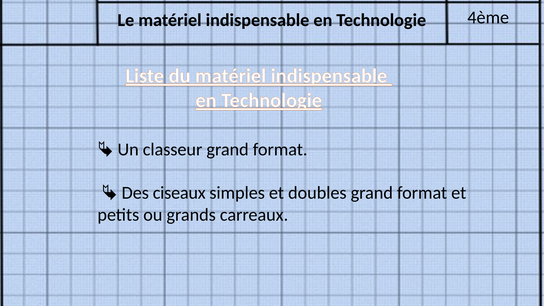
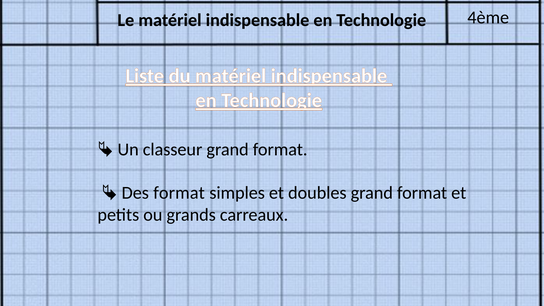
Des ciseaux: ciseaux -> format
